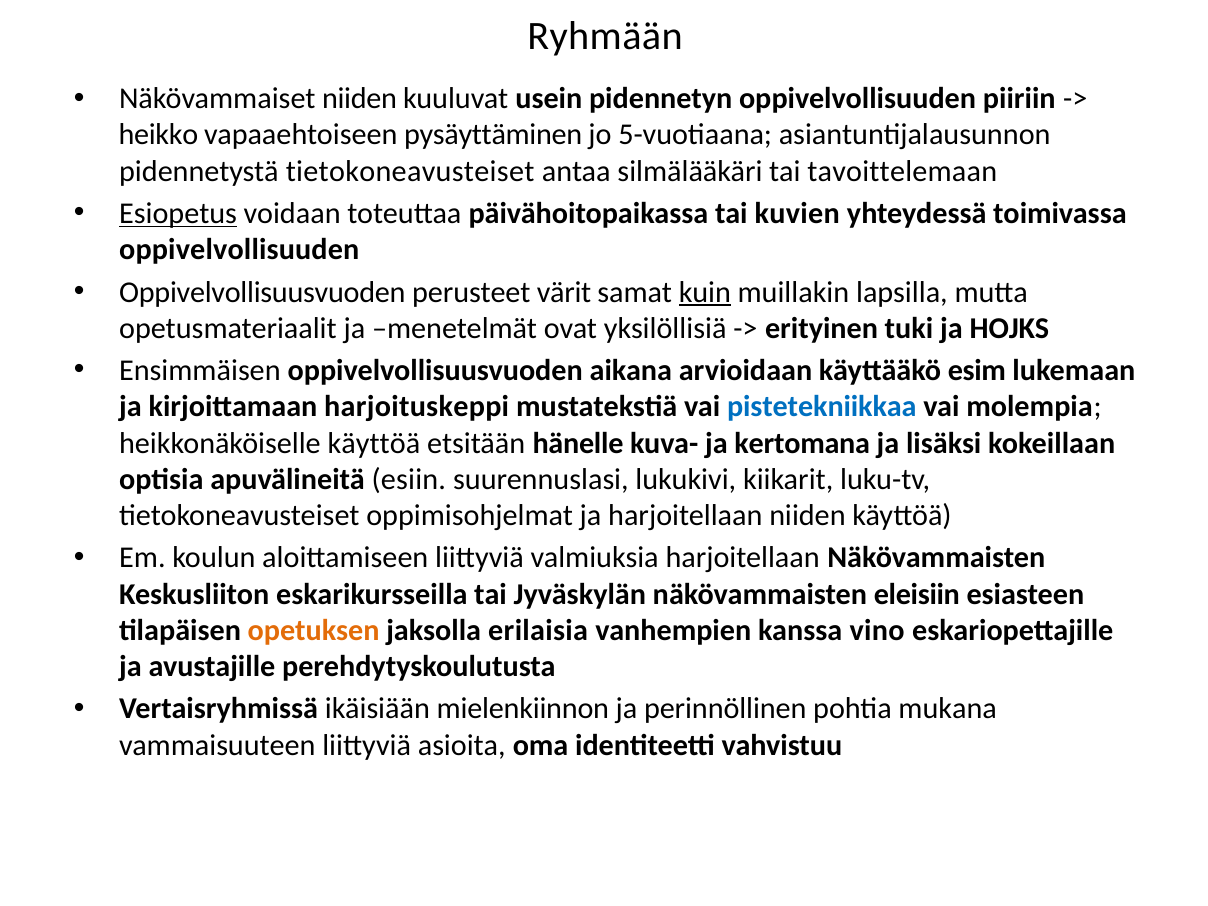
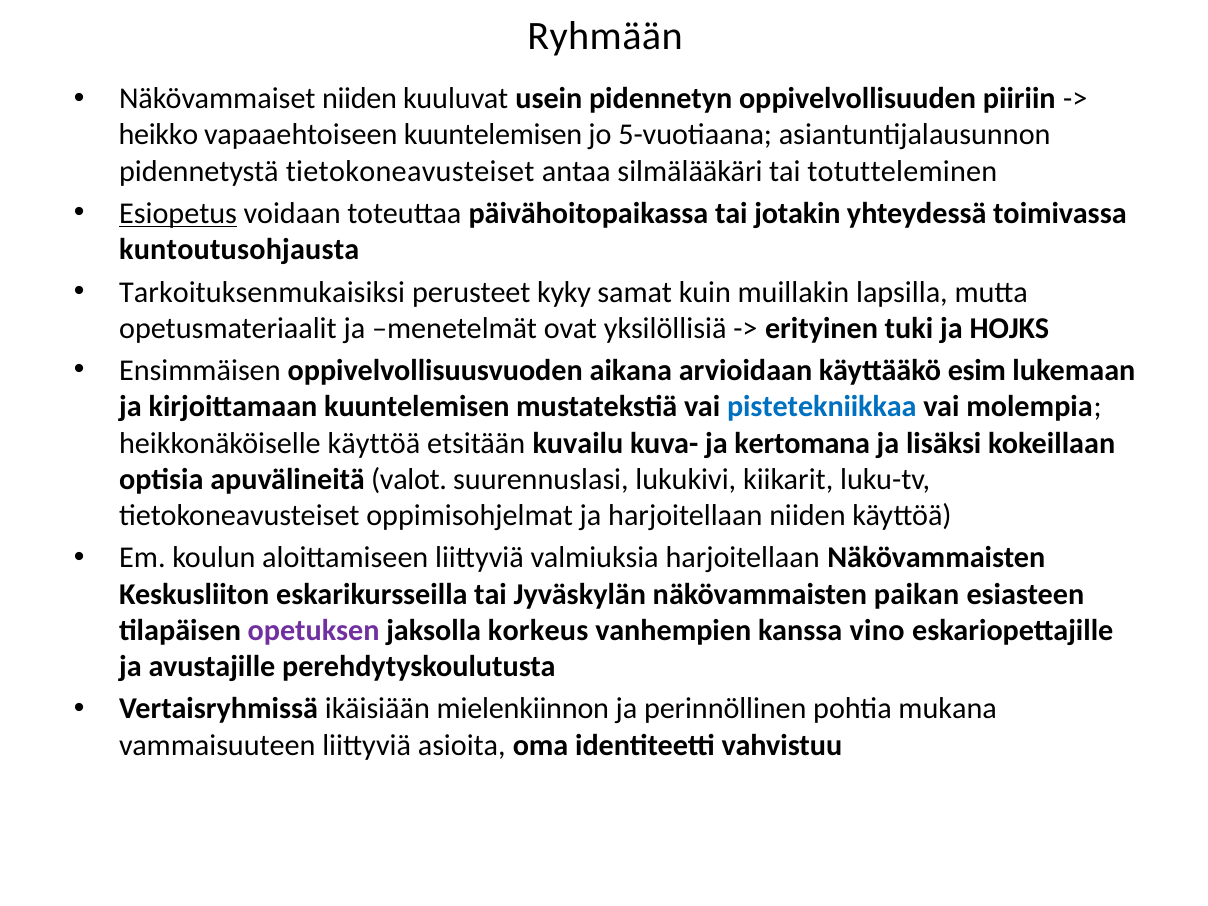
vapaaehtoiseen pysäyttäminen: pysäyttäminen -> kuuntelemisen
tavoittelemaan: tavoittelemaan -> totutteleminen
kuvien: kuvien -> jotakin
oppivelvollisuuden at (239, 250): oppivelvollisuuden -> kuntoutusohjausta
Oppivelvollisuusvuoden at (262, 292): Oppivelvollisuusvuoden -> Tarkoituksenmukaisiksi
värit: värit -> kyky
kuin underline: present -> none
kirjoittamaan harjoituskeppi: harjoituskeppi -> kuuntelemisen
hänelle: hänelle -> kuvailu
esiin: esiin -> valot
eleisiin: eleisiin -> paikan
opetuksen colour: orange -> purple
erilaisia: erilaisia -> korkeus
